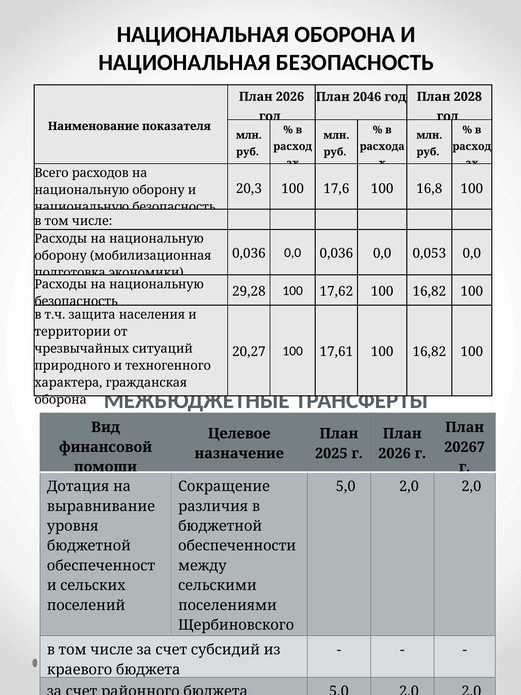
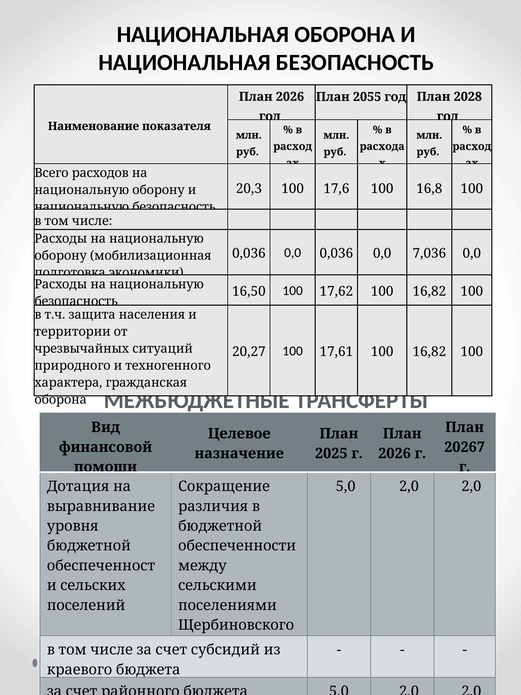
2046: 2046 -> 2055
0,053: 0,053 -> 7,036
29,28: 29,28 -> 16,50
